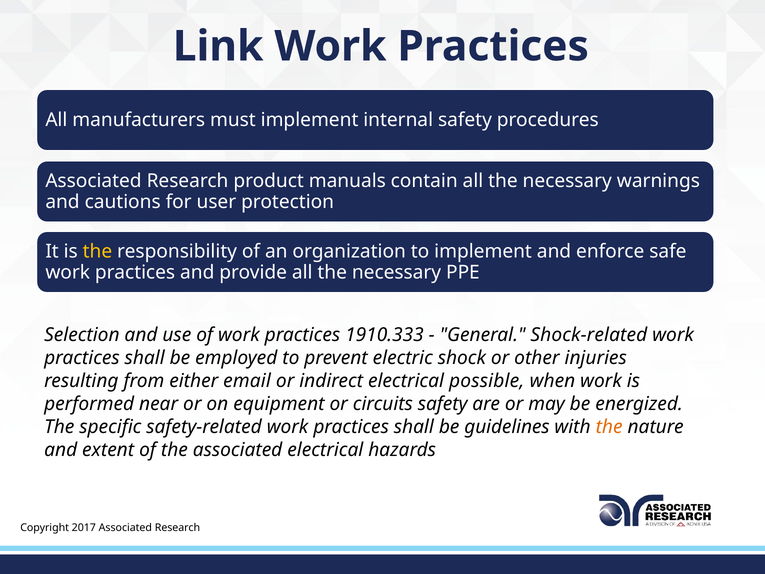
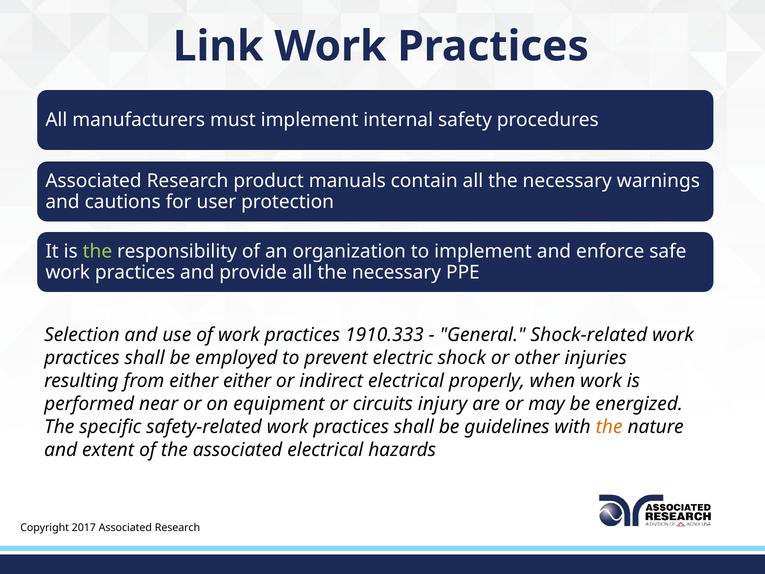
the at (97, 251) colour: yellow -> light green
either email: email -> either
possible: possible -> properly
circuits safety: safety -> injury
